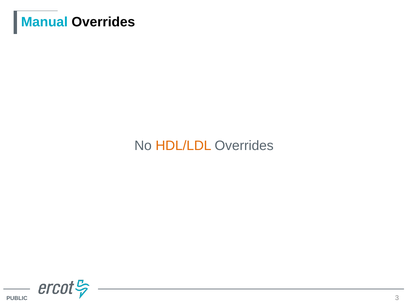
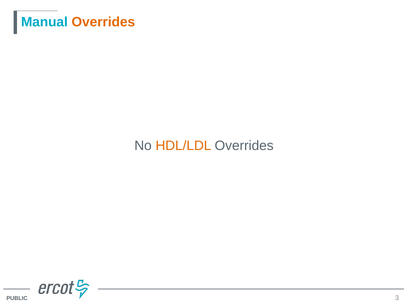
Overrides at (103, 22) colour: black -> orange
